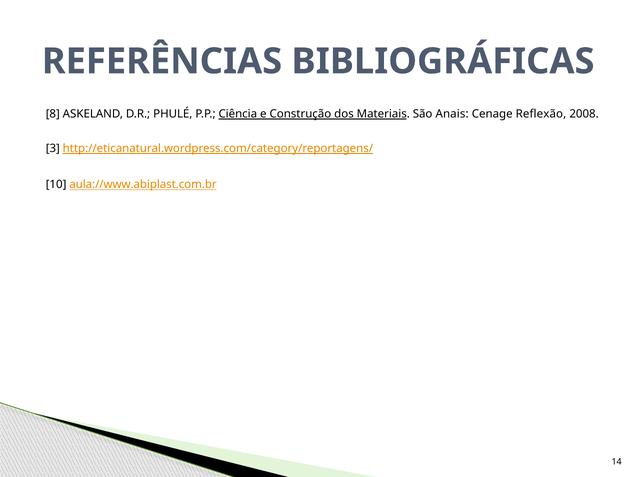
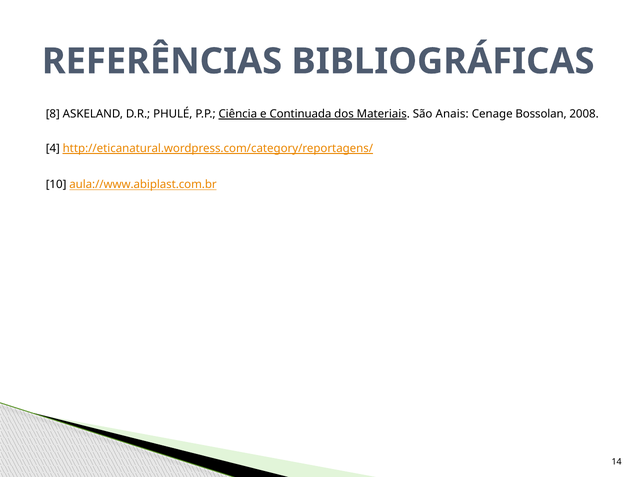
Construção: Construção -> Continuada
Reflexão: Reflexão -> Bossolan
3: 3 -> 4
